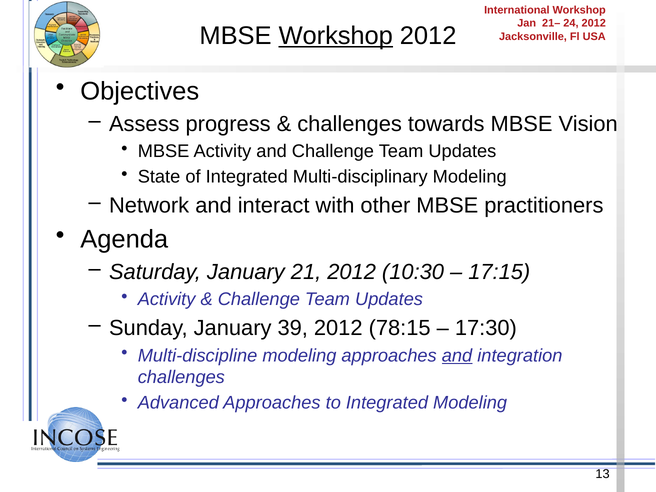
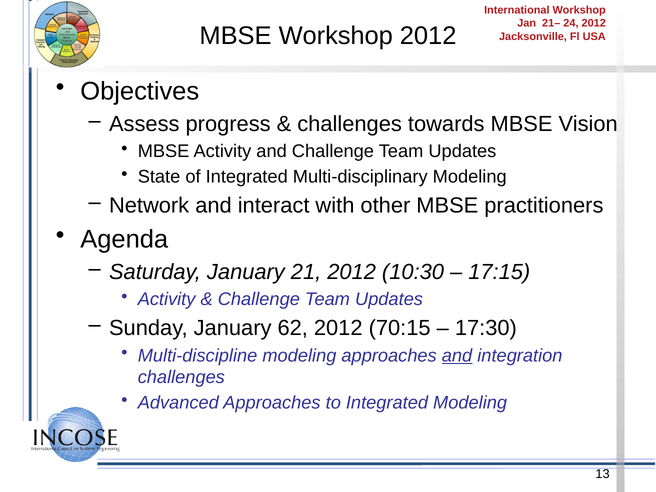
Workshop at (336, 36) underline: present -> none
39: 39 -> 62
78:15: 78:15 -> 70:15
